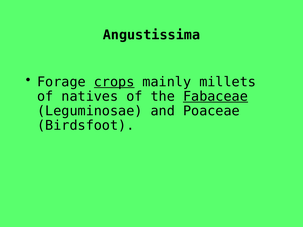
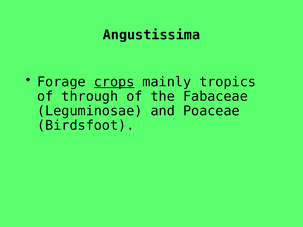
millets: millets -> tropics
natives: natives -> through
Fabaceae underline: present -> none
